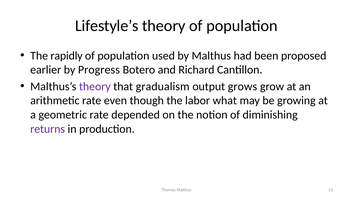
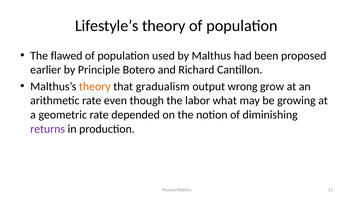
rapidly: rapidly -> flawed
Progress: Progress -> Principle
theory at (95, 86) colour: purple -> orange
grows: grows -> wrong
